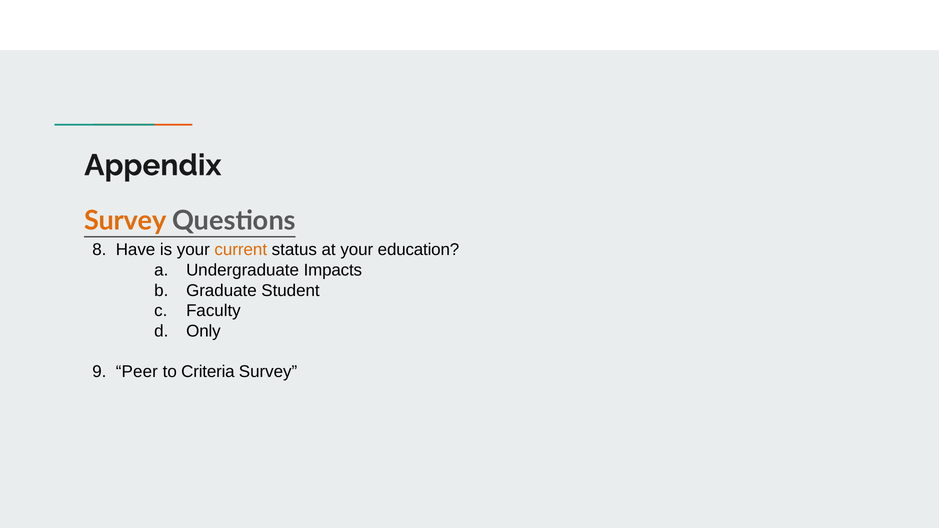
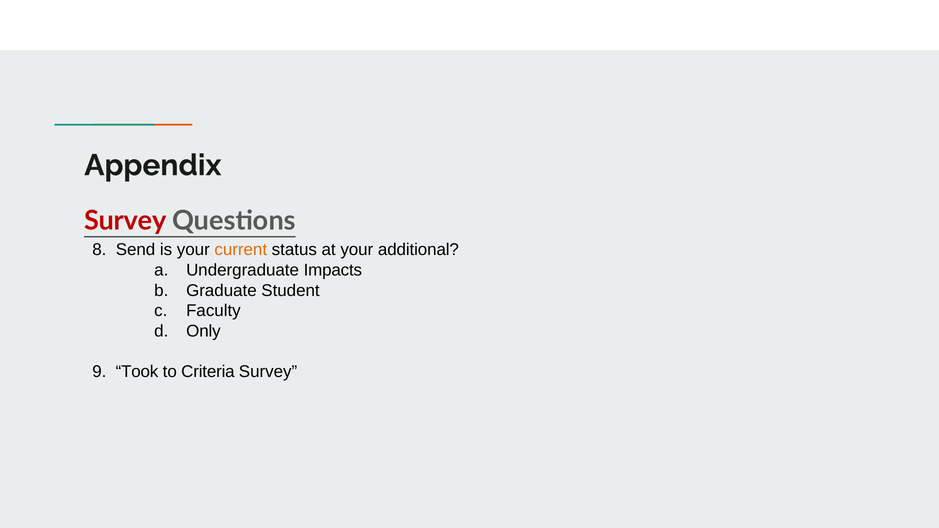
Survey at (125, 221) colour: orange -> red
Have: Have -> Send
education: education -> additional
Peer: Peer -> Took
